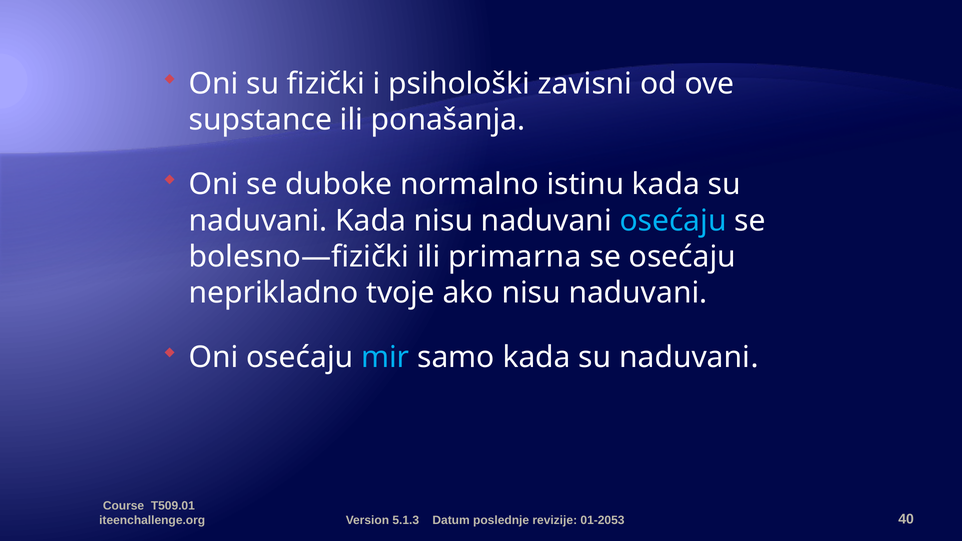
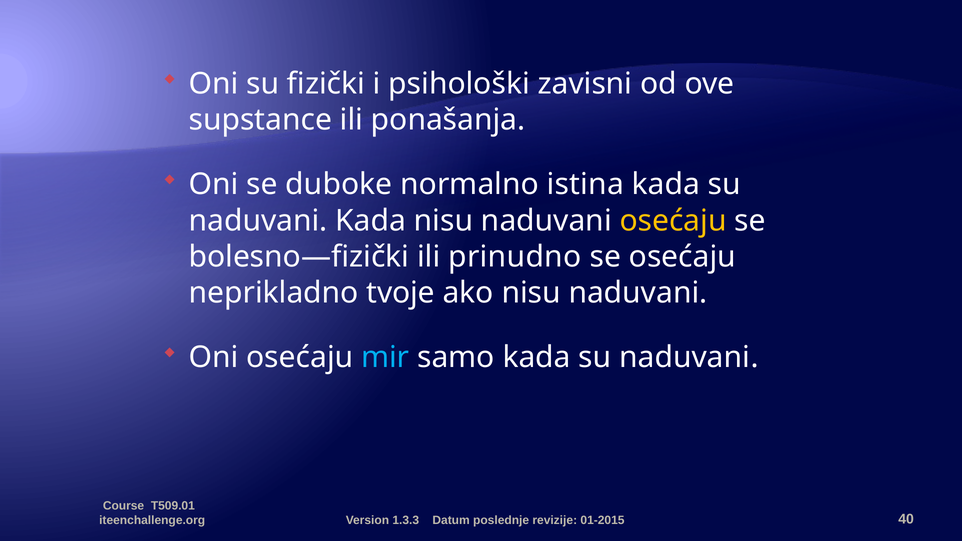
istinu: istinu -> istina
osećaju at (673, 221) colour: light blue -> yellow
primarna: primarna -> prinudno
5.1.3: 5.1.3 -> 1.3.3
01-2053: 01-2053 -> 01-2015
